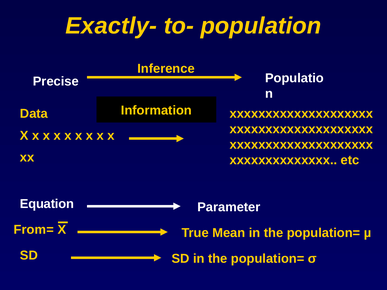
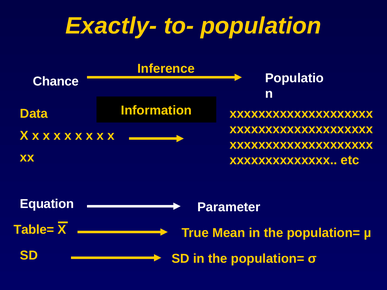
Precise: Precise -> Chance
From=: From= -> Table=
